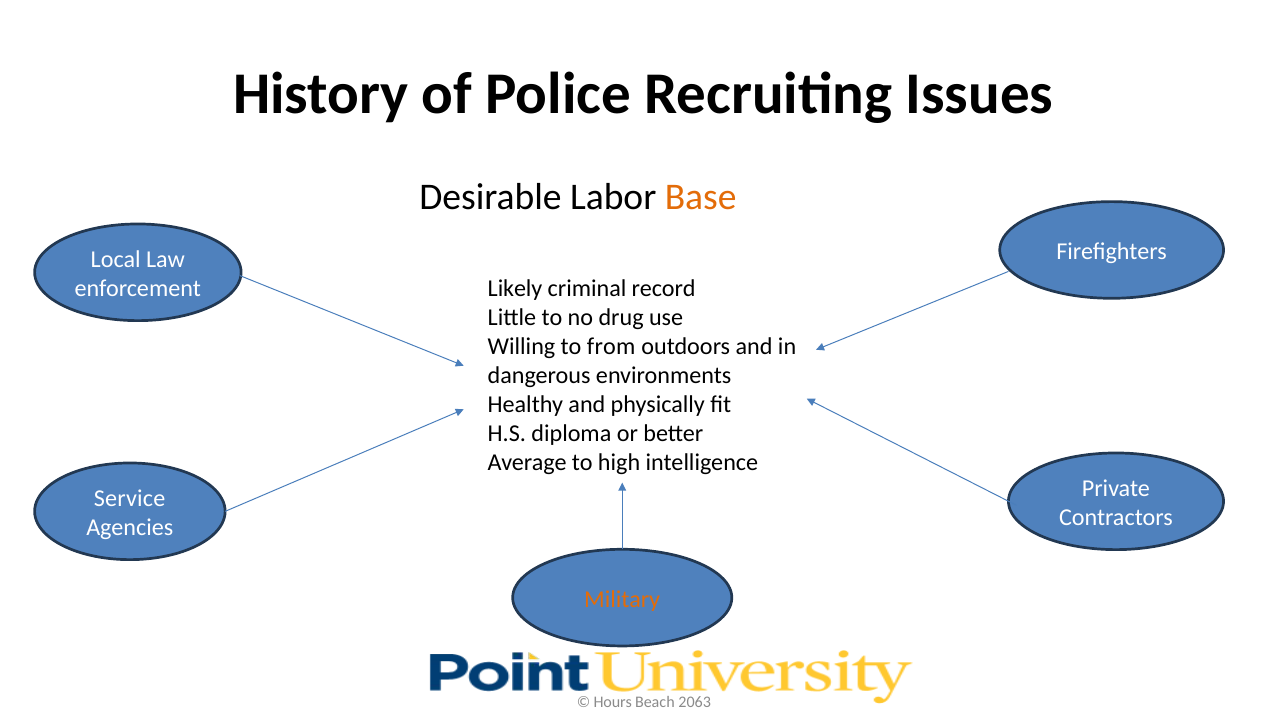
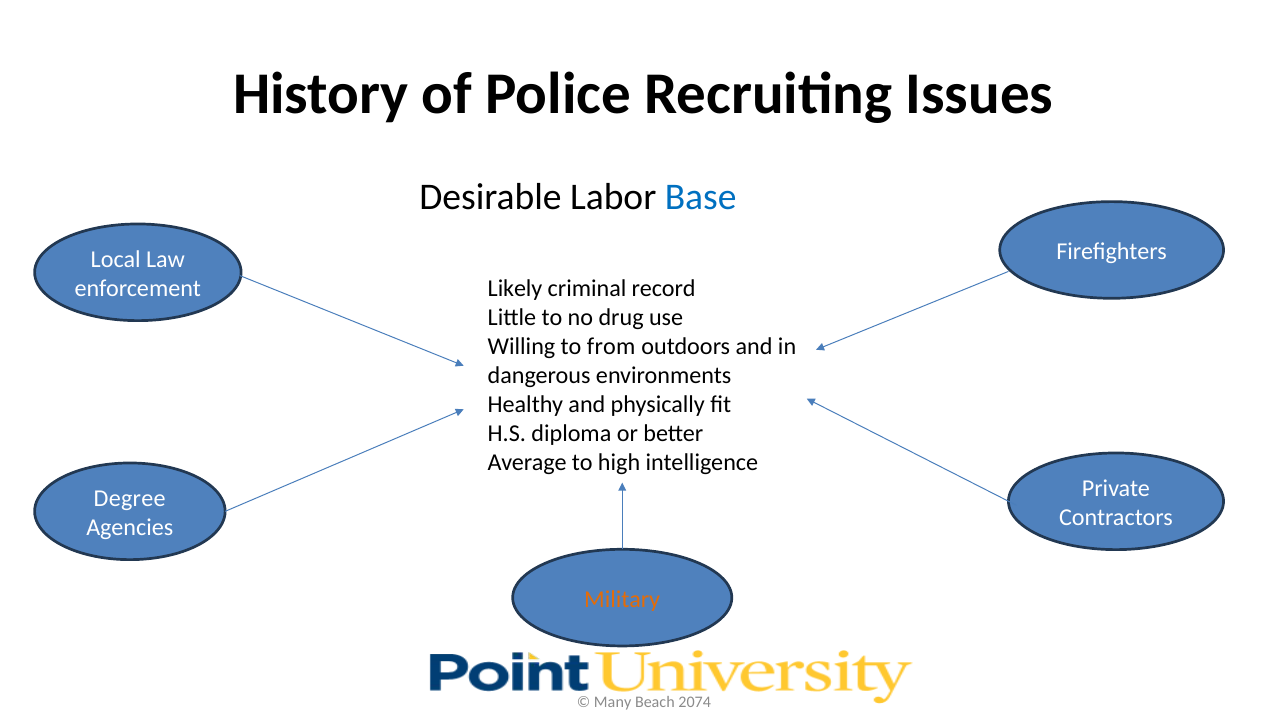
Base colour: orange -> blue
Service: Service -> Degree
Hours: Hours -> Many
2063: 2063 -> 2074
